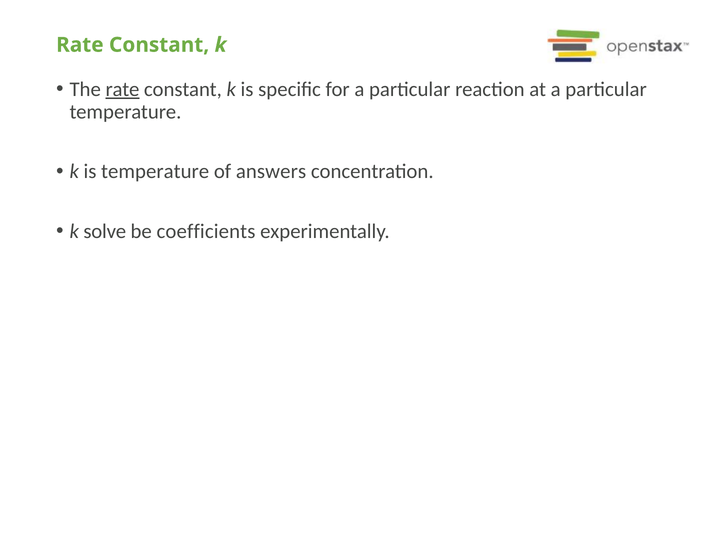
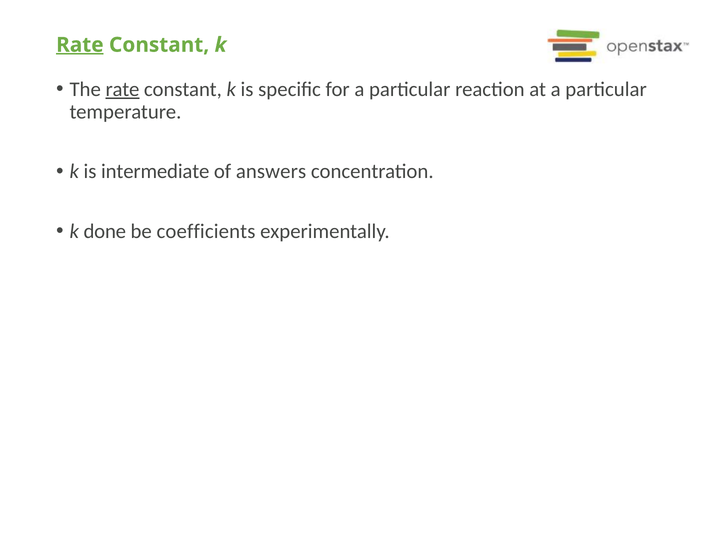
Rate at (80, 45) underline: none -> present
is temperature: temperature -> intermediate
solve: solve -> done
